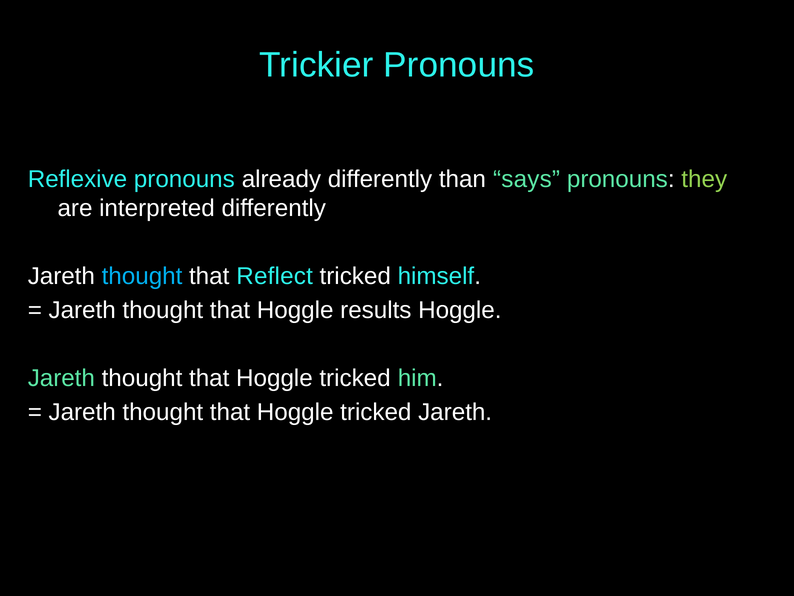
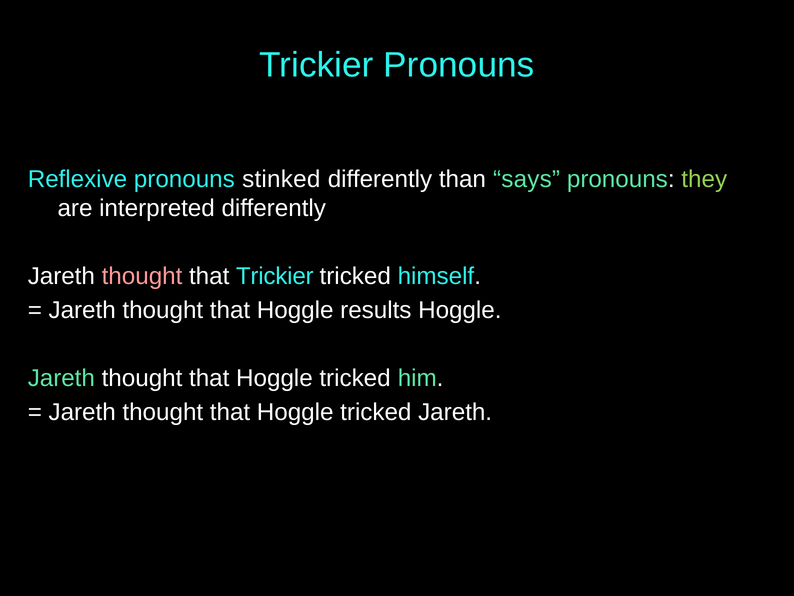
already: already -> stinked
thought at (142, 276) colour: light blue -> pink
that Reflect: Reflect -> Trickier
